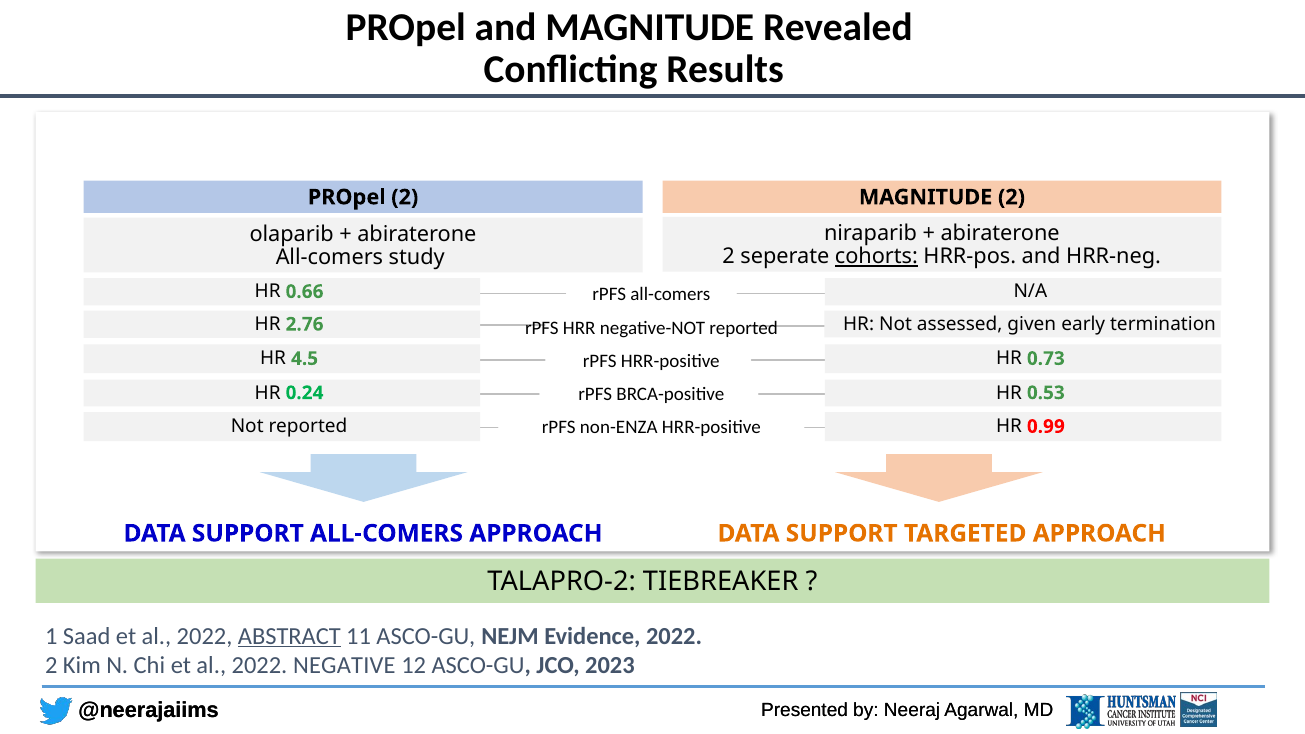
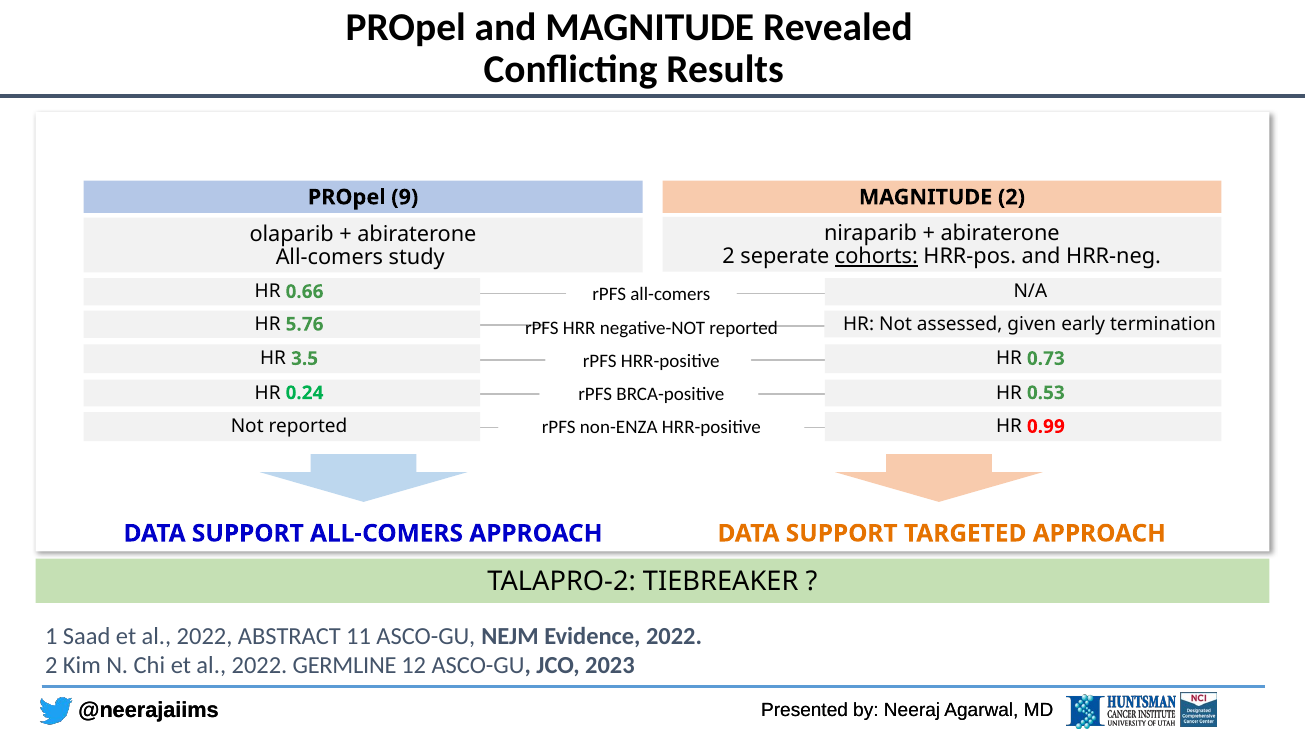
PROpel 2: 2 -> 9
2.76: 2.76 -> 5.76
4.5: 4.5 -> 3.5
ABSTRACT underline: present -> none
NEGATIVE: NEGATIVE -> GERMLINE
